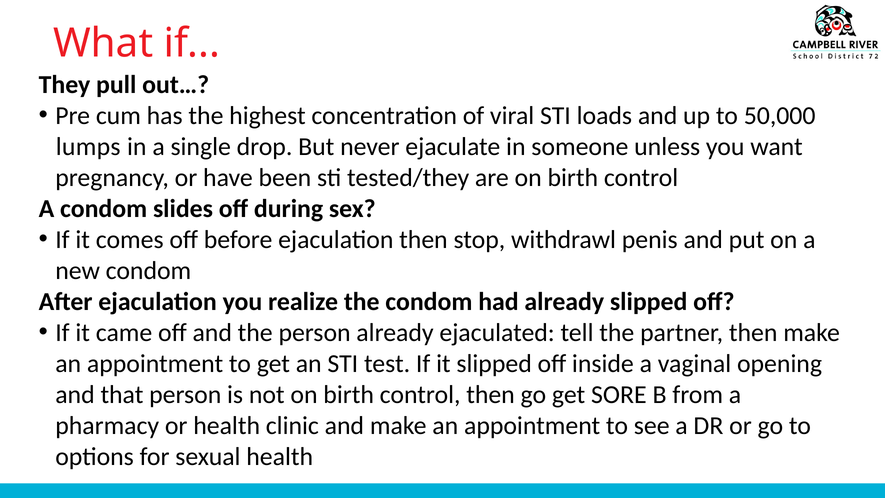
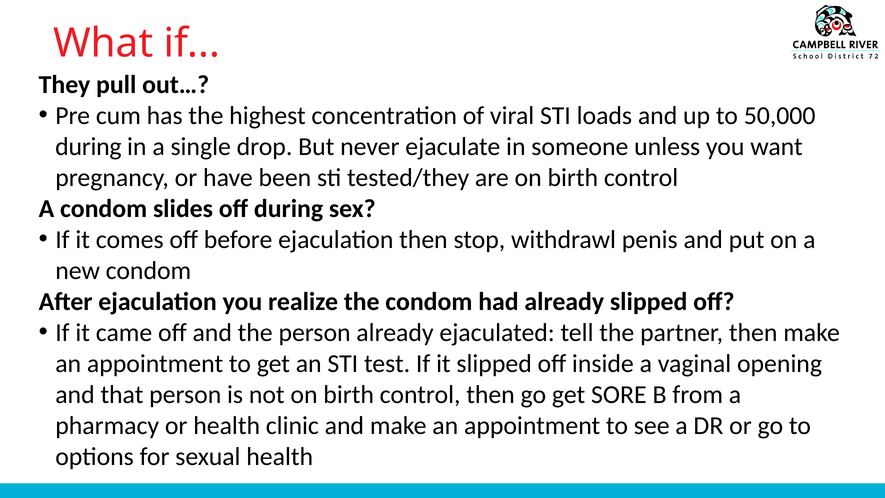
lumps at (88, 147): lumps -> during
